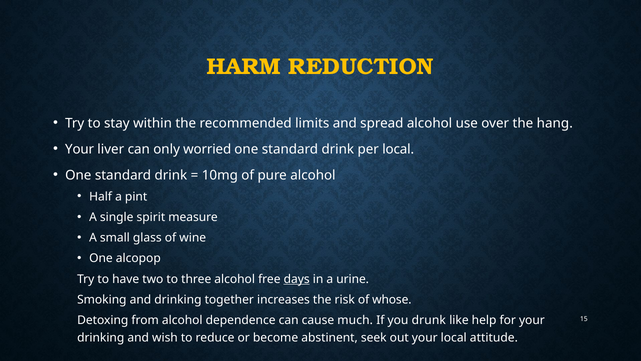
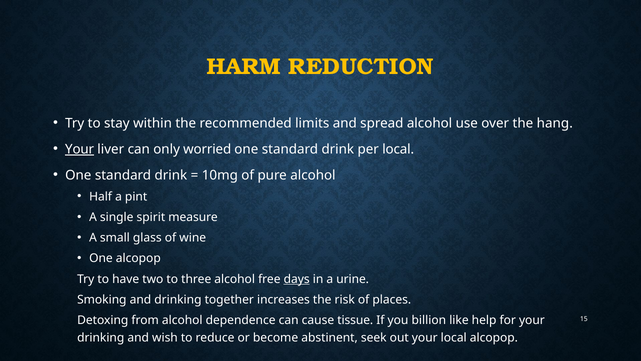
Your at (80, 149) underline: none -> present
whose: whose -> places
much: much -> tissue
drunk: drunk -> billion
local attitude: attitude -> alcopop
